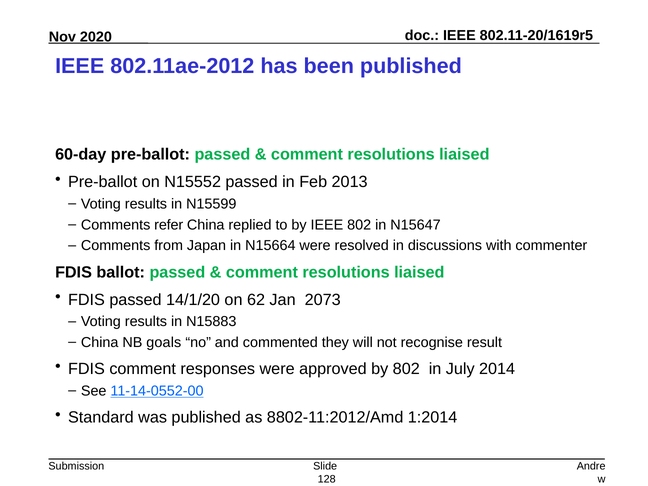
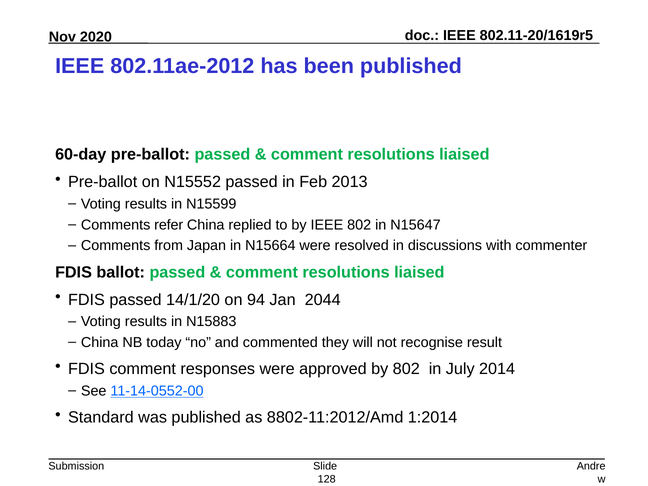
62: 62 -> 94
2073: 2073 -> 2044
goals: goals -> today
